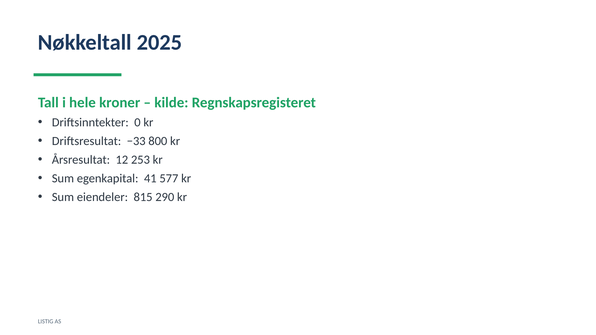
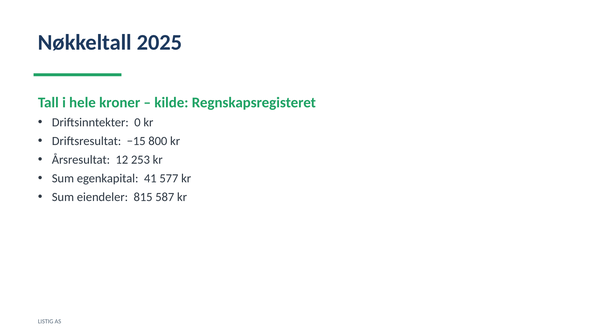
−33: −33 -> −15
290: 290 -> 587
